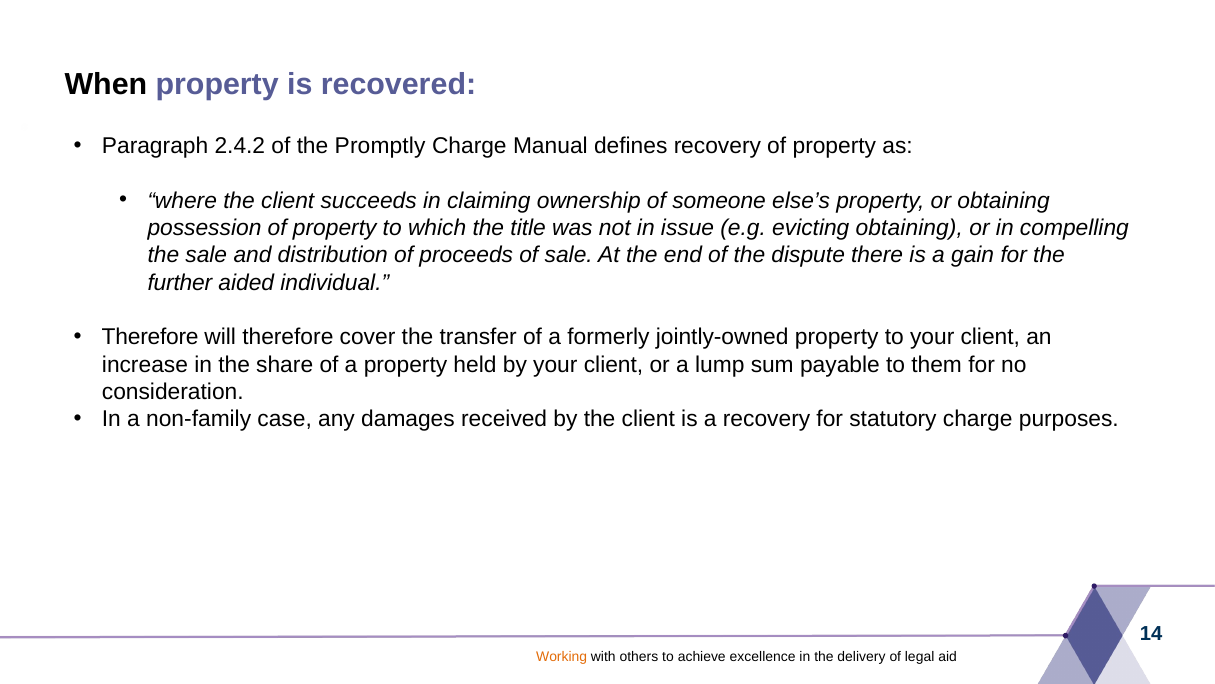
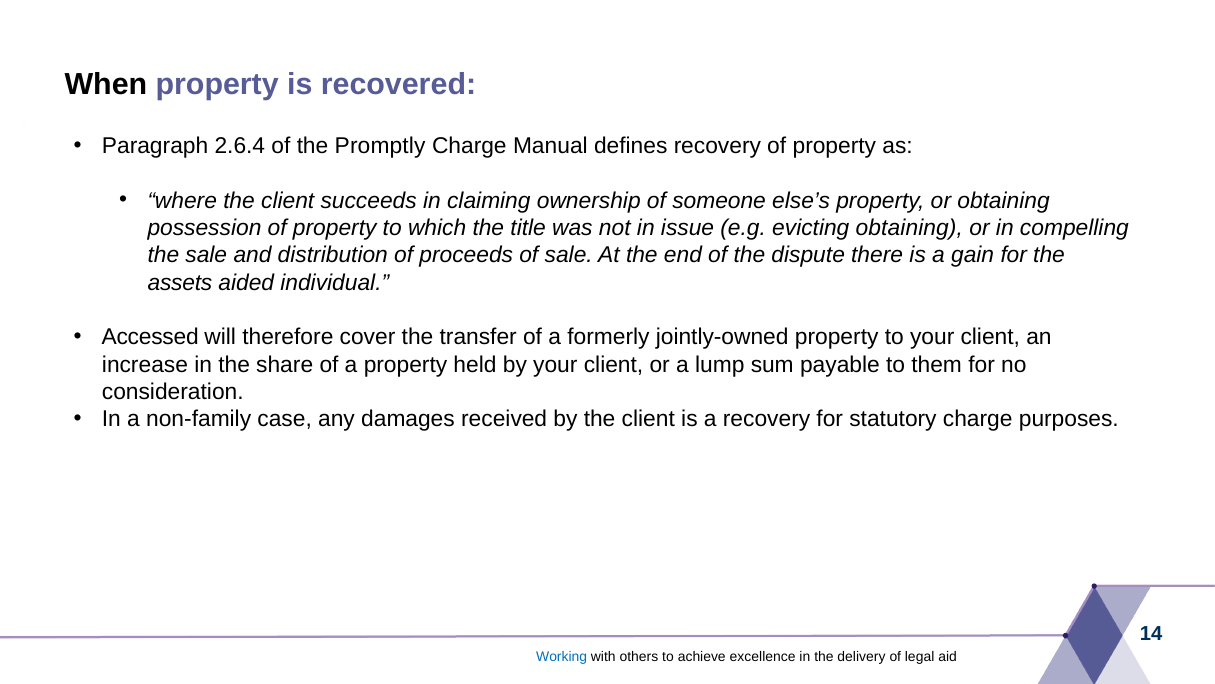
2.4.2: 2.4.2 -> 2.6.4
further: further -> assets
Therefore at (150, 337): Therefore -> Accessed
Working colour: orange -> blue
